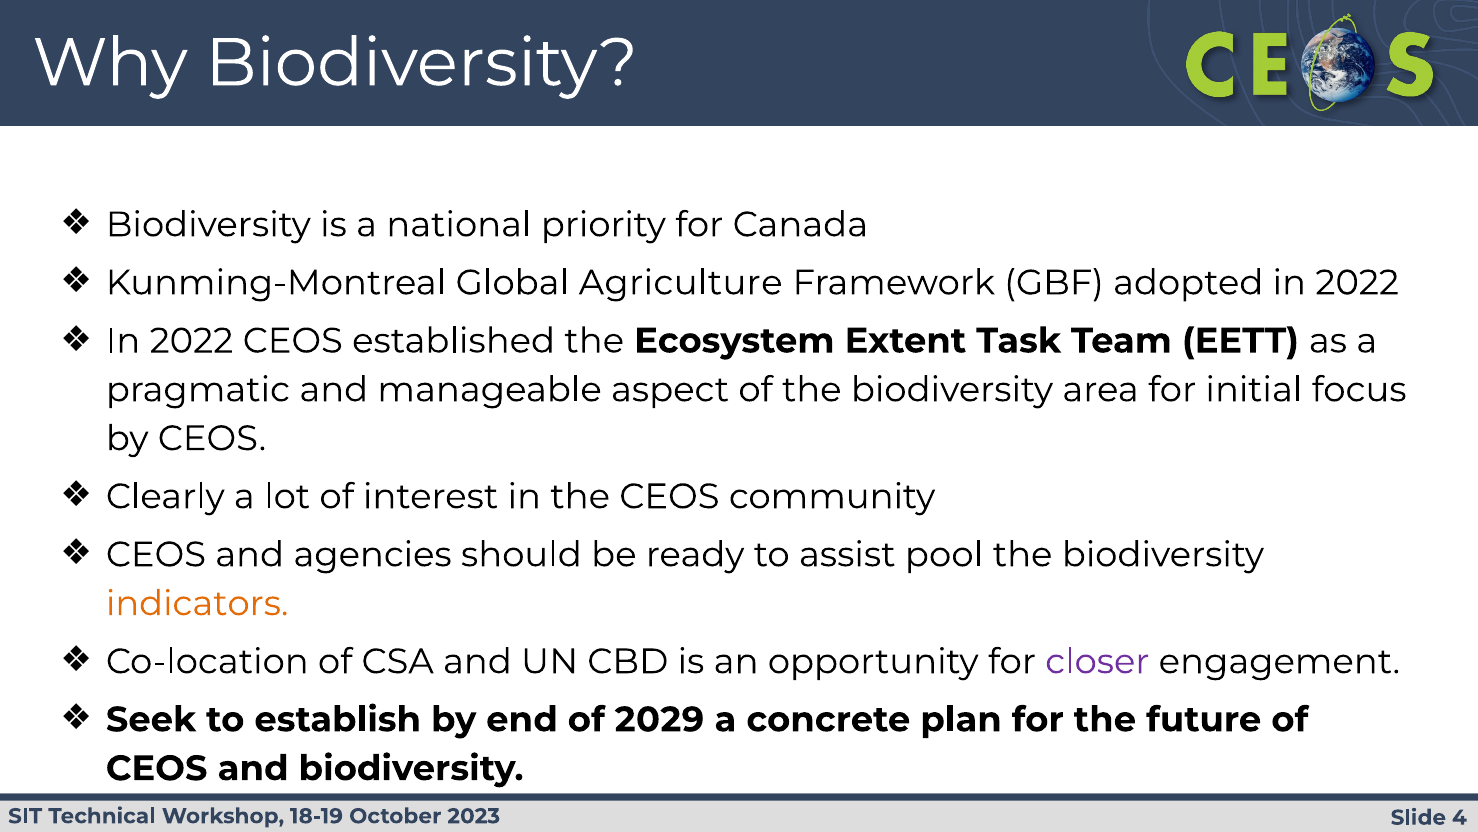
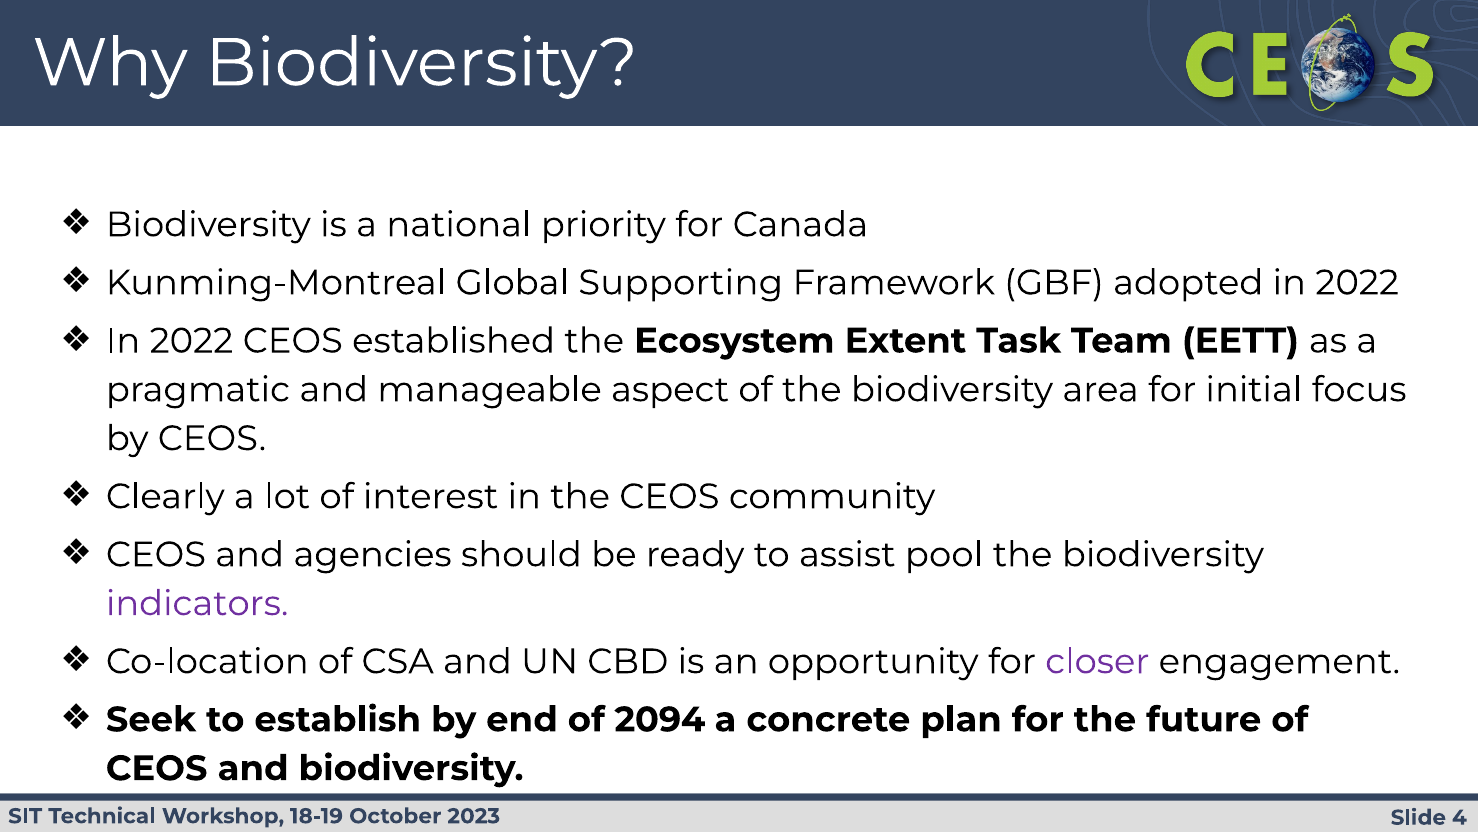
Agriculture: Agriculture -> Supporting
indicators colour: orange -> purple
2029: 2029 -> 2094
